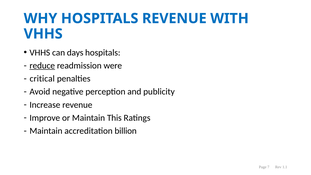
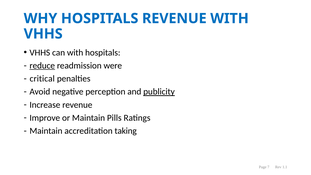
can days: days -> with
publicity underline: none -> present
This: This -> Pills
billion: billion -> taking
